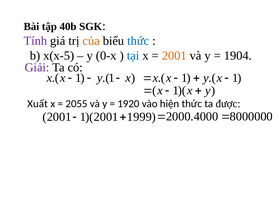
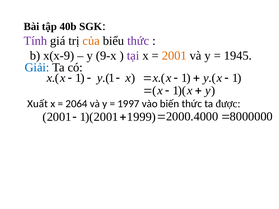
thức at (138, 41) colour: blue -> purple
x(x-5: x(x-5 -> x(x-9
0-x: 0-x -> 9-x
tại colour: blue -> purple
1904: 1904 -> 1945
Giải colour: purple -> blue
2055: 2055 -> 2064
1920: 1920 -> 1997
hiện: hiện -> biến
